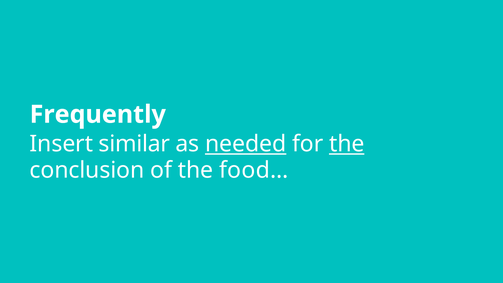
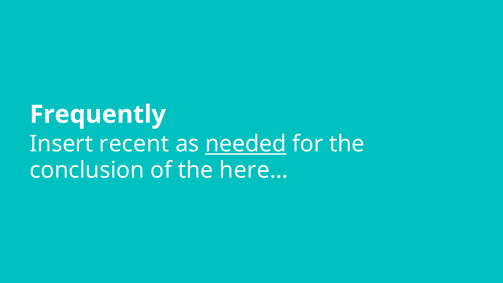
similar: similar -> recent
the at (347, 144) underline: present -> none
food…: food… -> here…
